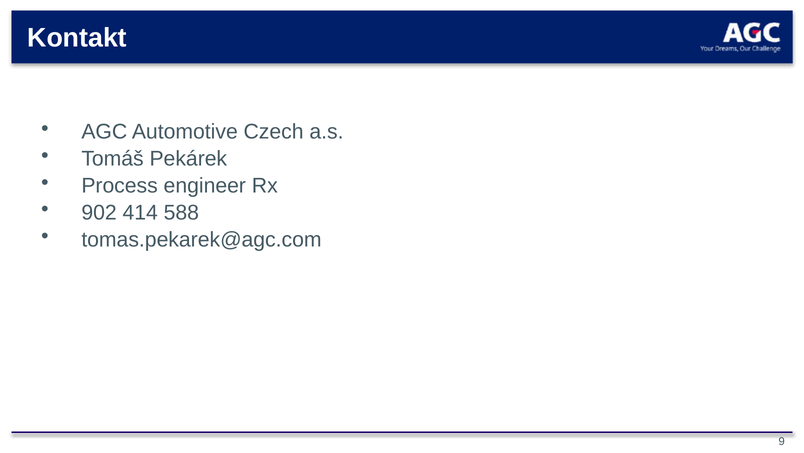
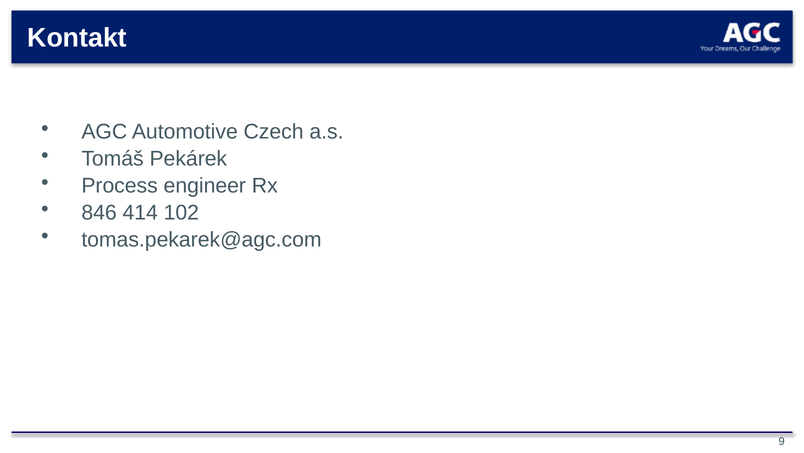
902: 902 -> 846
588: 588 -> 102
